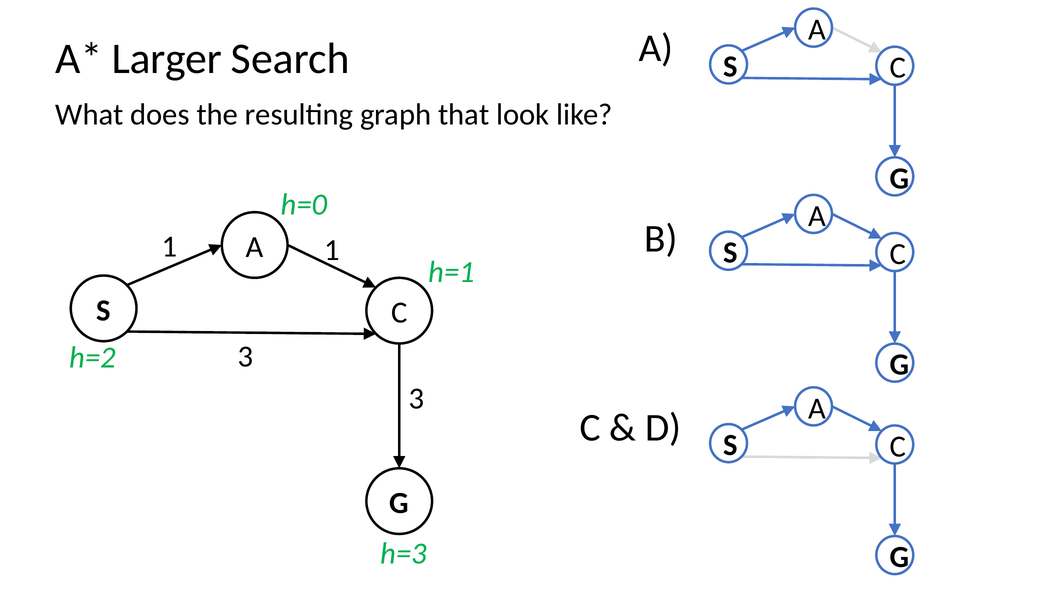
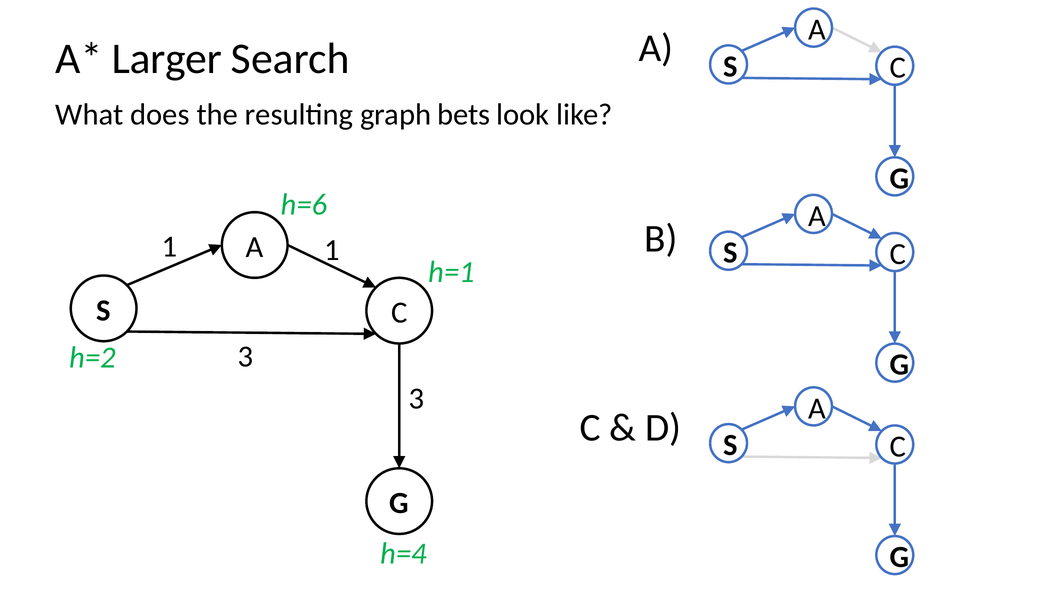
that: that -> bets
h=0: h=0 -> h=6
h=3: h=3 -> h=4
